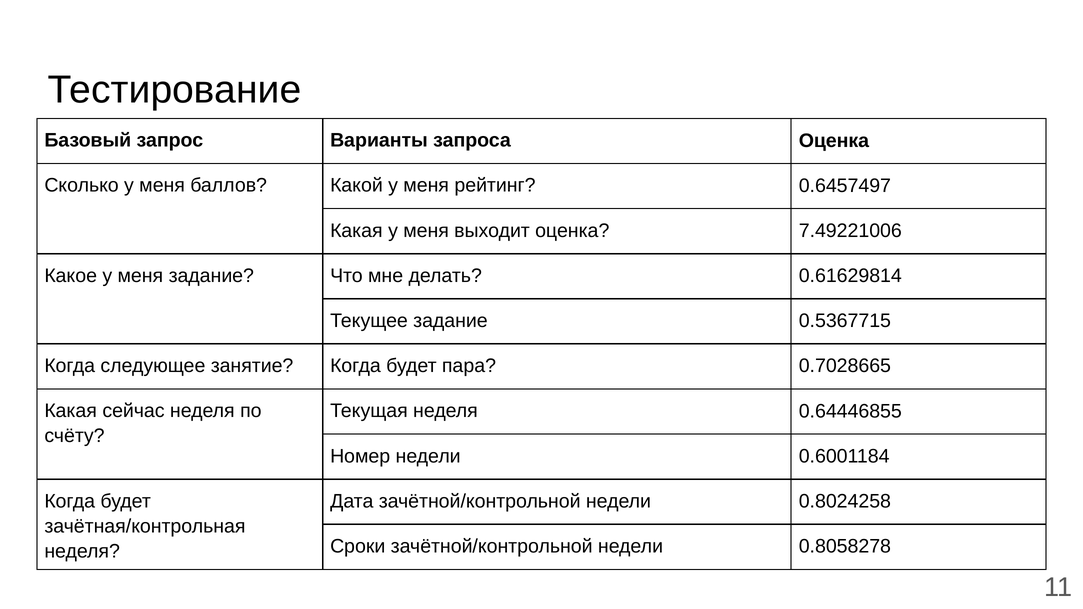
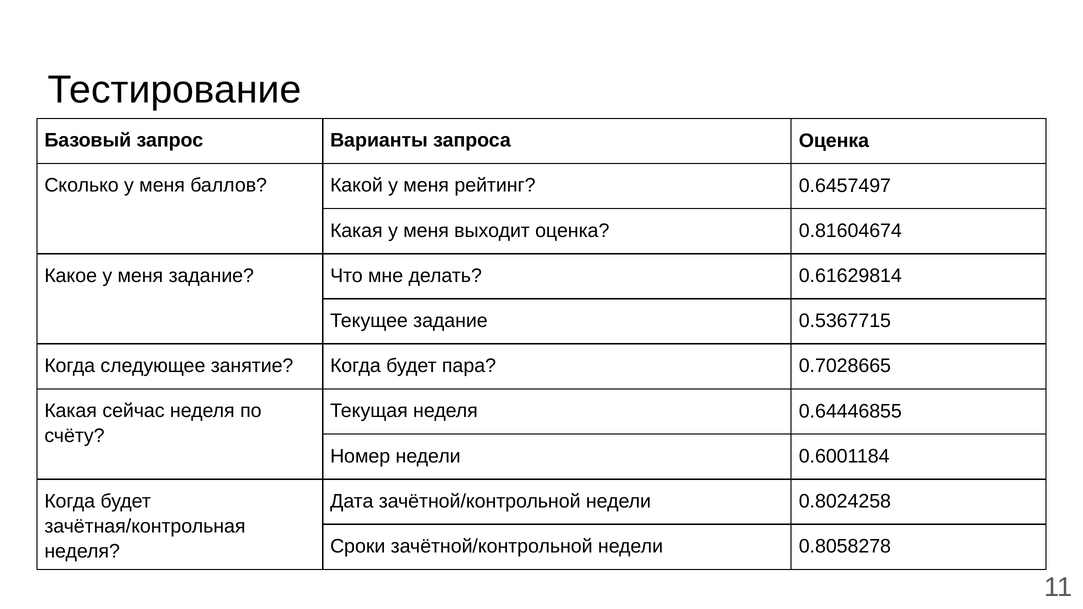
7.49221006: 7.49221006 -> 0.81604674
